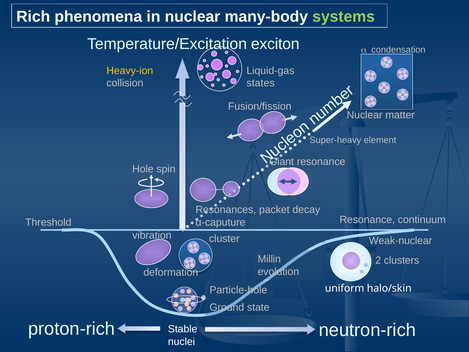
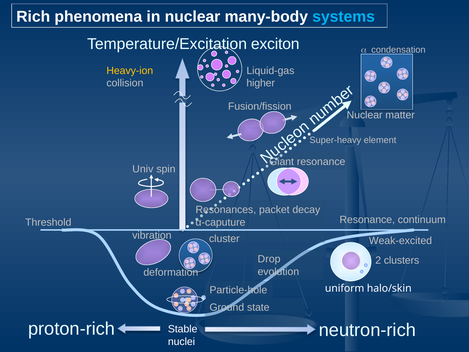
systems colour: light green -> light blue
states: states -> higher
Hole: Hole -> Univ
Weak-nuclear: Weak-nuclear -> Weak-excited
Millin: Millin -> Drop
